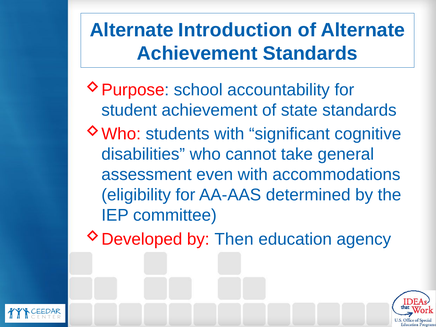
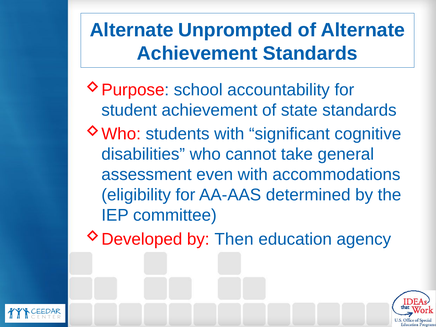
Introduction: Introduction -> Unprompted
